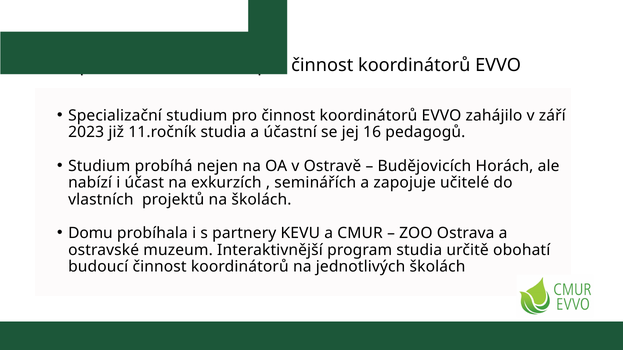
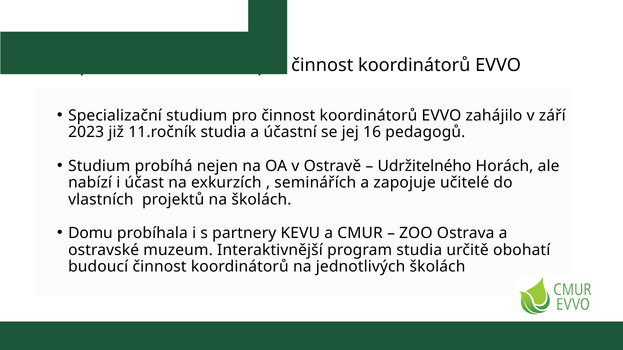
Budějovicích: Budějovicích -> Udržitelného
